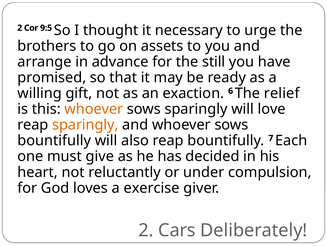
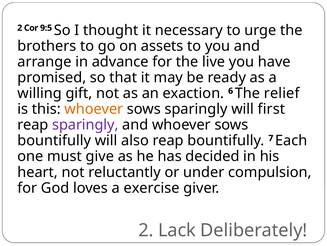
still: still -> live
love: love -> first
sparingly at (85, 125) colour: orange -> purple
Cars: Cars -> Lack
